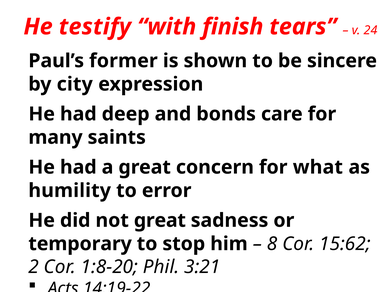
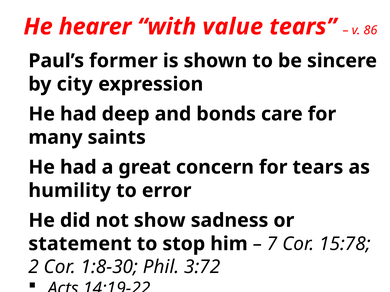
testify: testify -> hearer
finish: finish -> value
24: 24 -> 86
for what: what -> tears
not great: great -> show
temporary: temporary -> statement
8: 8 -> 7
15:62: 15:62 -> 15:78
1:8-20: 1:8-20 -> 1:8-30
3:21: 3:21 -> 3:72
